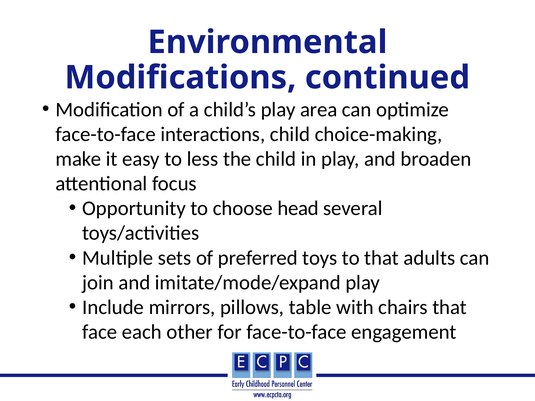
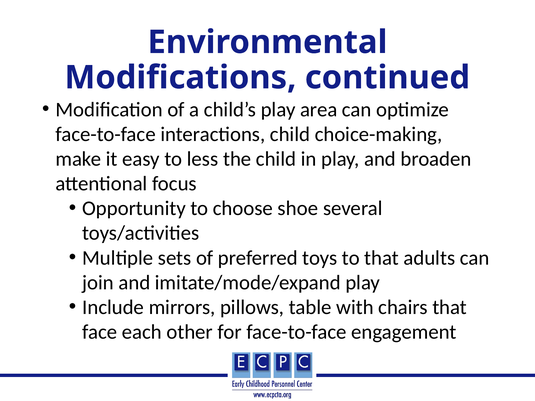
head: head -> shoe
